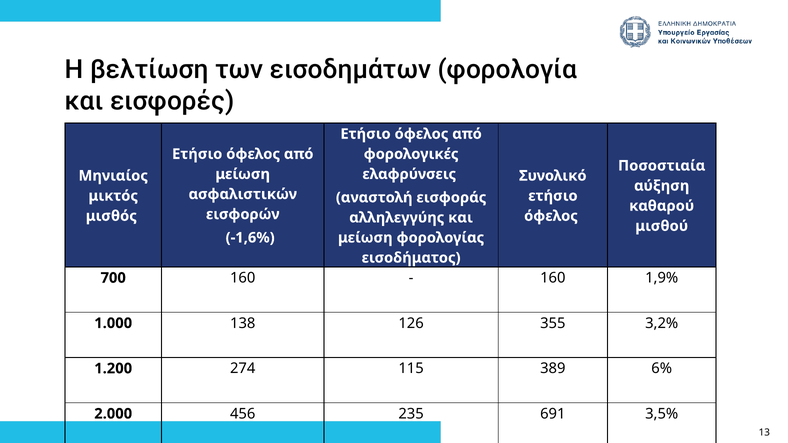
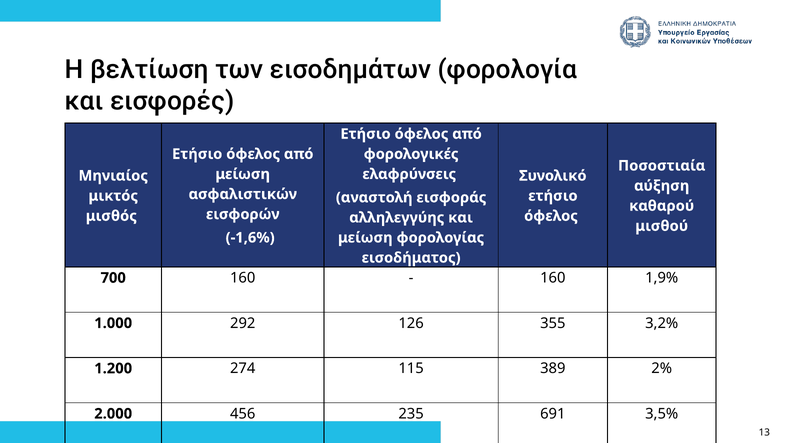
138: 138 -> 292
6%: 6% -> 2%
